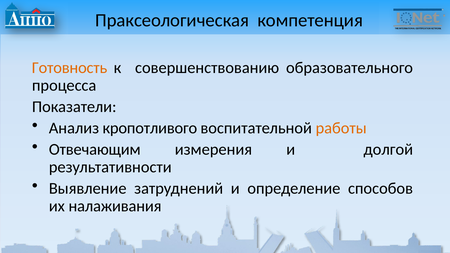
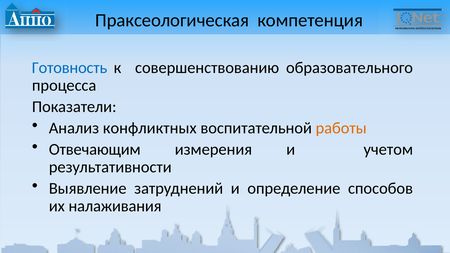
Готовность colour: orange -> blue
кропотливого: кропотливого -> конфликтных
долгой: долгой -> учетом
